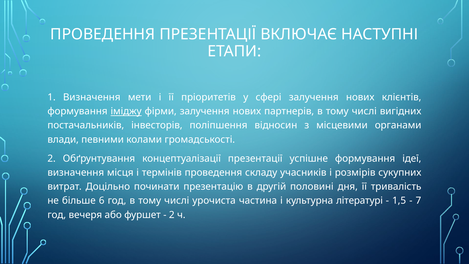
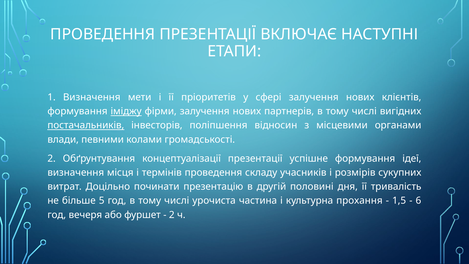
постачальників underline: none -> present
6: 6 -> 5
літературі: літературі -> прохання
7: 7 -> 6
